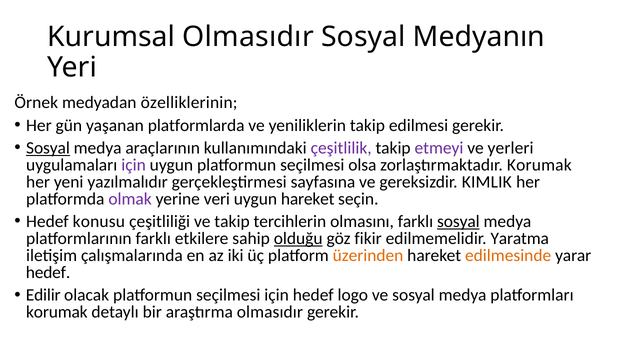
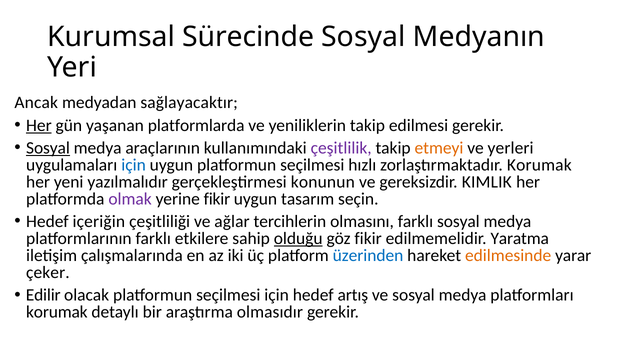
Kurumsal Olmasıdır: Olmasıdır -> Sürecinde
Örnek: Örnek -> Ancak
özelliklerinin: özelliklerinin -> sağlayacaktır
Her at (39, 126) underline: none -> present
etmeyi colour: purple -> orange
için at (134, 165) colour: purple -> blue
olsa: olsa -> hızlı
sayfasına: sayfasına -> konunun
yerine veri: veri -> fikir
uygun hareket: hareket -> tasarım
konusu: konusu -> içeriğin
ve takip: takip -> ağlar
sosyal at (458, 222) underline: present -> none
üzerinden colour: orange -> blue
hedef at (48, 273): hedef -> çeker
logo: logo -> artış
